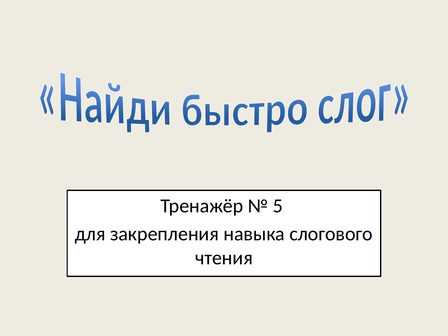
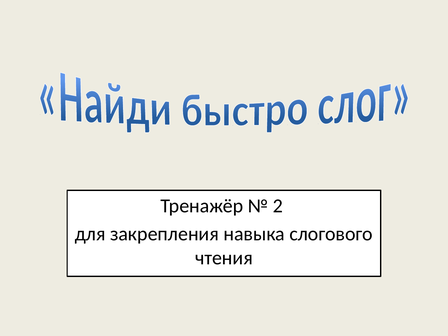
5: 5 -> 2
